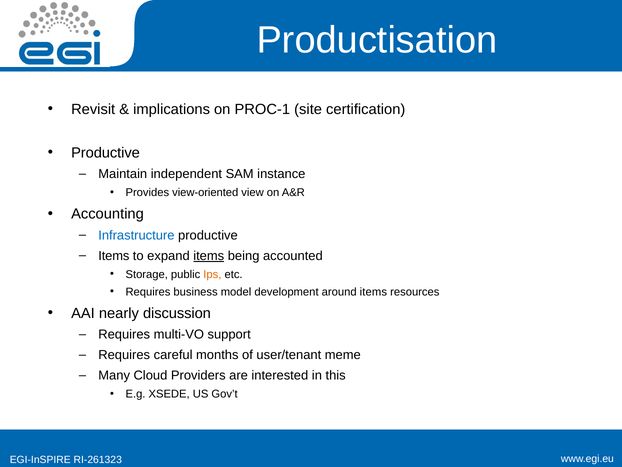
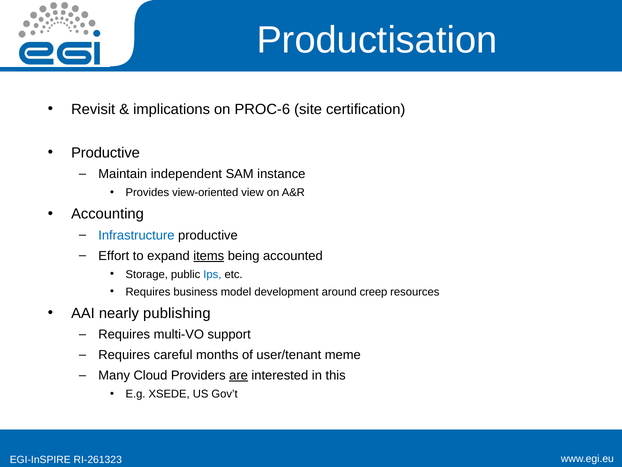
PROC-1: PROC-1 -> PROC-6
Items at (114, 256): Items -> Effort
Ips colour: orange -> blue
around items: items -> creep
discussion: discussion -> publishing
are underline: none -> present
